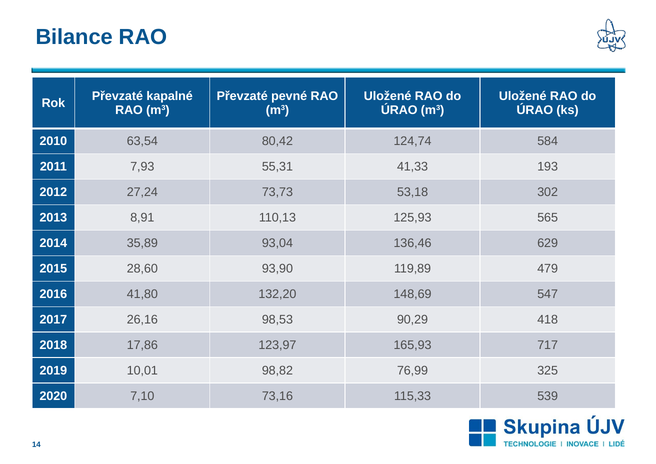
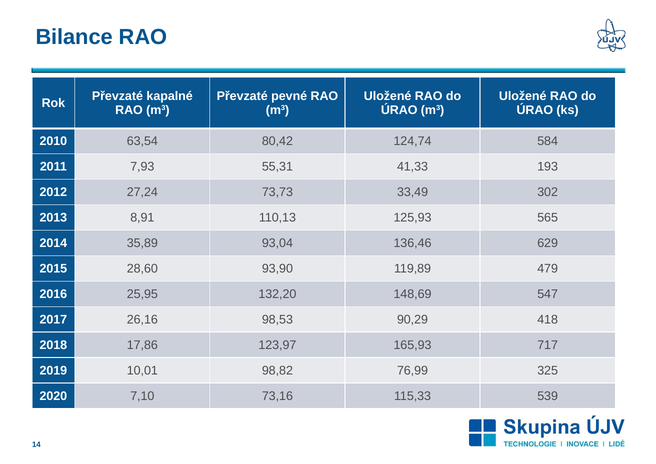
53,18: 53,18 -> 33,49
41,80: 41,80 -> 25,95
